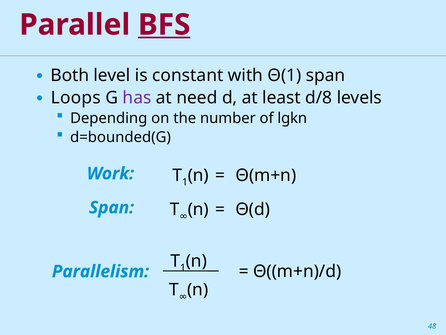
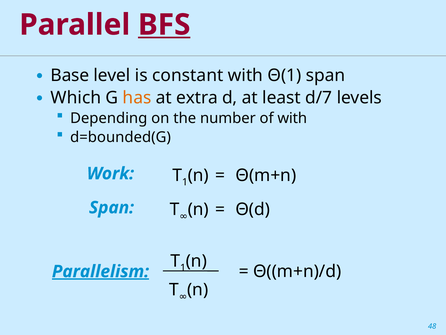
Both: Both -> Base
Loops: Loops -> Which
has colour: purple -> orange
need: need -> extra
d/8: d/8 -> d/7
of lgkn: lgkn -> with
Parallelism underline: none -> present
